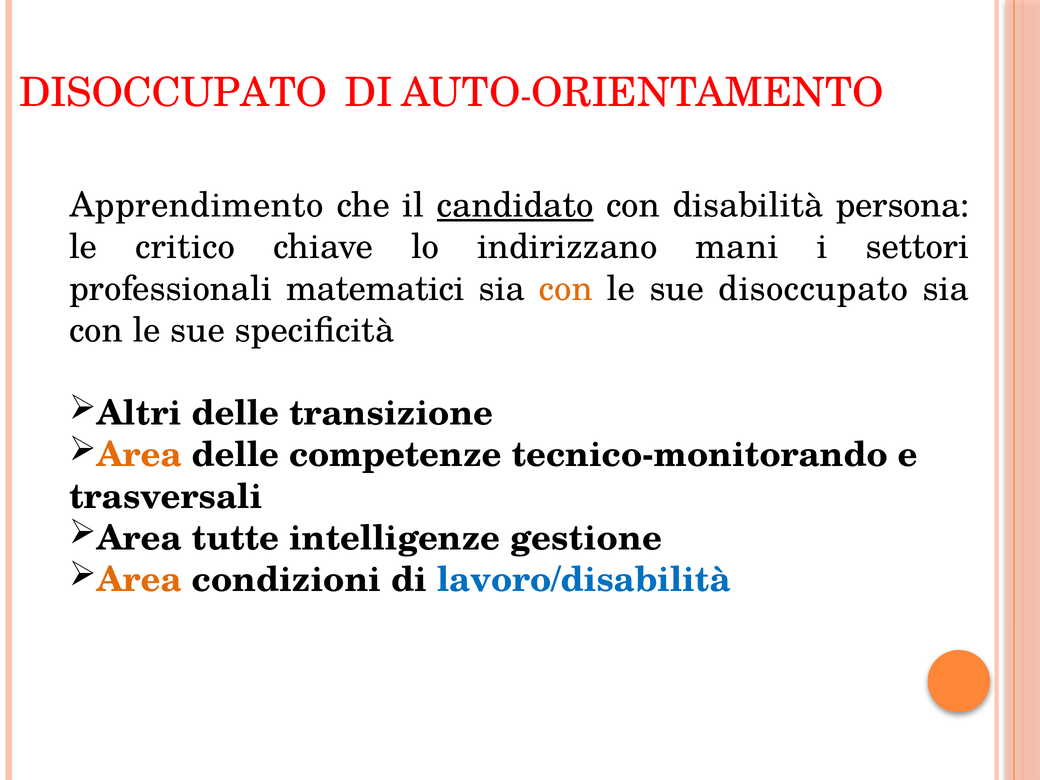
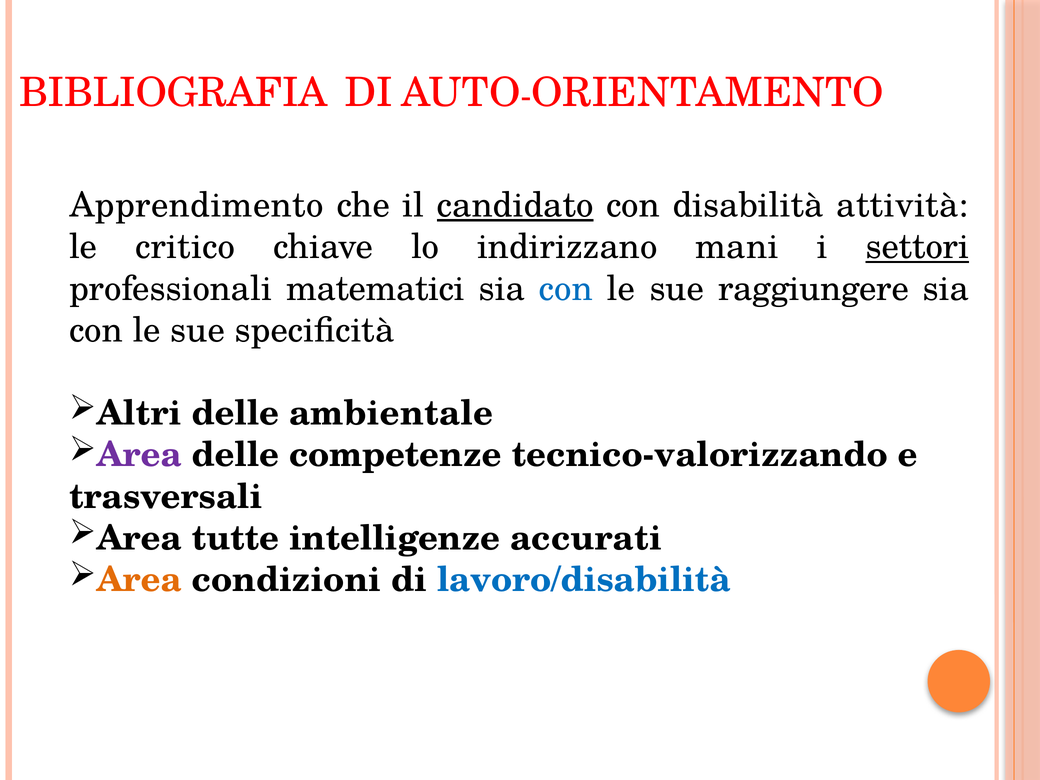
DISOCCUPATO at (173, 93): DISOCCUPATO -> BIBLIOGRAFIA
persona: persona -> attività
settori underline: none -> present
con at (566, 289) colour: orange -> blue
sue disoccupato: disoccupato -> raggiungere
transizione: transizione -> ambientale
Area at (139, 455) colour: orange -> purple
tecnico-monitorando: tecnico-monitorando -> tecnico-valorizzando
gestione: gestione -> accurati
